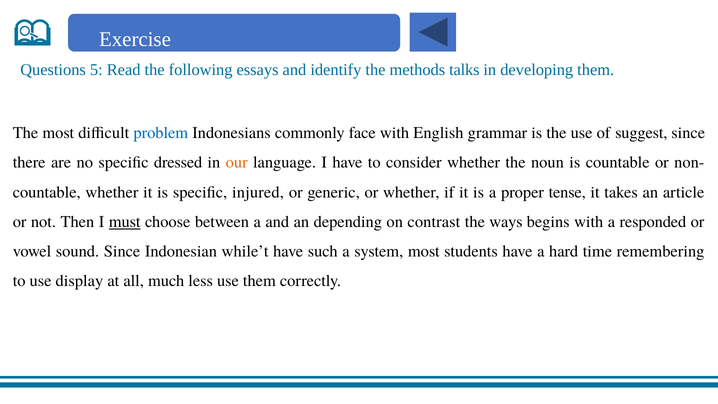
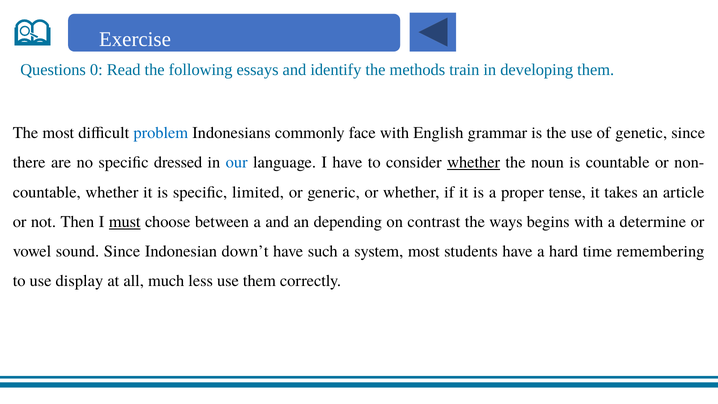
5: 5 -> 0
talks: talks -> train
suggest: suggest -> genetic
our colour: orange -> blue
whether at (474, 162) underline: none -> present
injured: injured -> limited
responded: responded -> determine
while’t: while’t -> down’t
